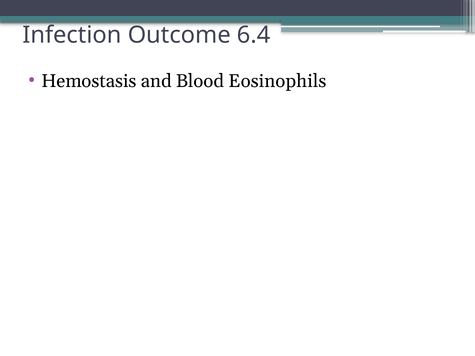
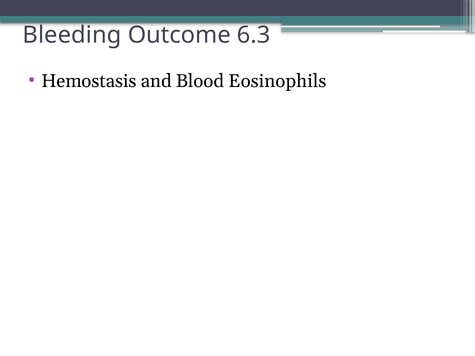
Infection: Infection -> Bleeding
6.4: 6.4 -> 6.3
